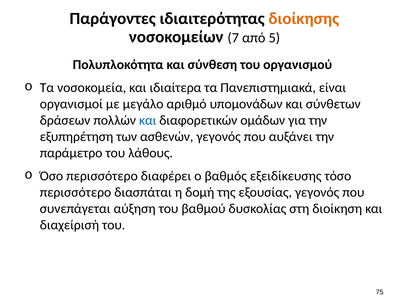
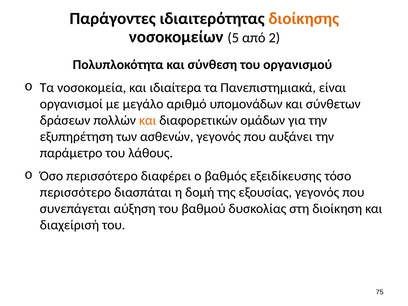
7: 7 -> 5
5: 5 -> 2
και at (148, 120) colour: blue -> orange
